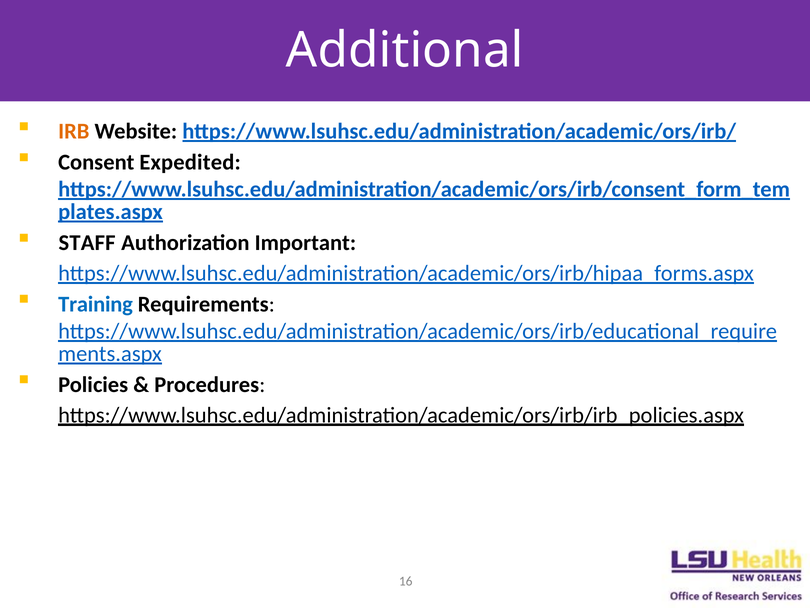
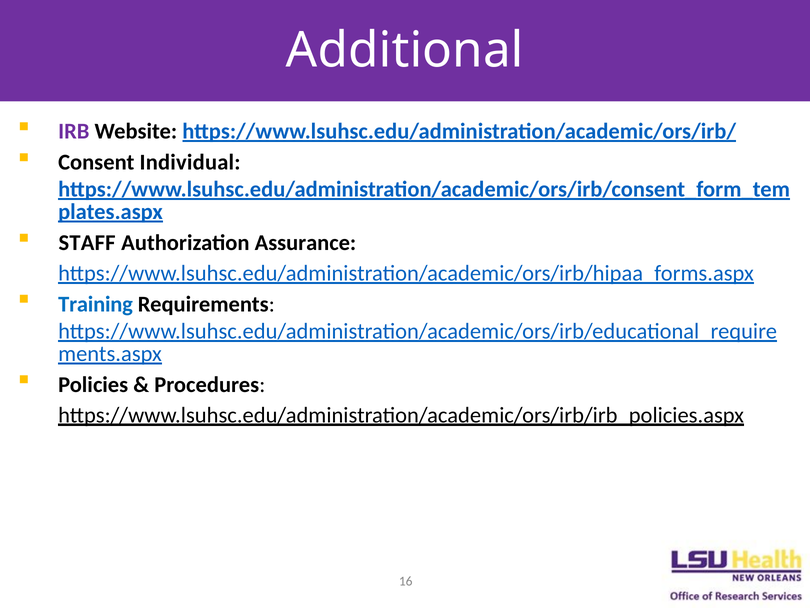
IRB colour: orange -> purple
Expedited: Expedited -> Individual
Important: Important -> Assurance
